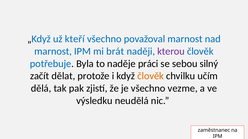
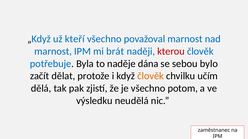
kterou colour: purple -> red
práci: práci -> dána
silný: silný -> bylo
vezme: vezme -> potom
